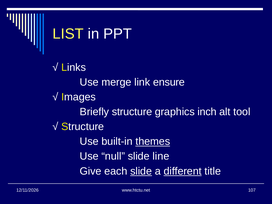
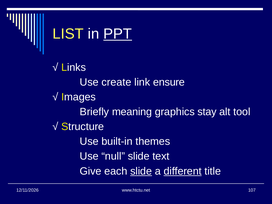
PPT underline: none -> present
merge: merge -> create
Briefly structure: structure -> meaning
inch: inch -> stay
themes underline: present -> none
line: line -> text
